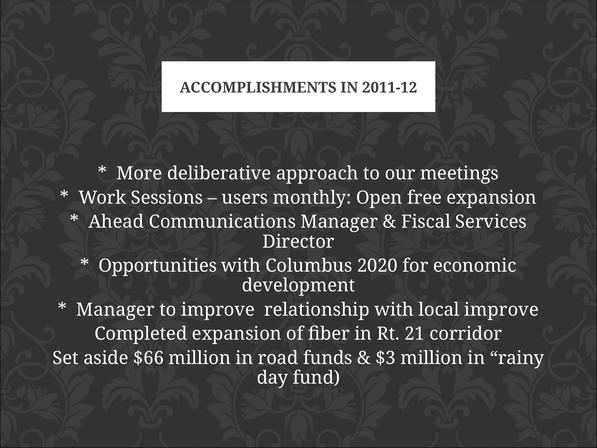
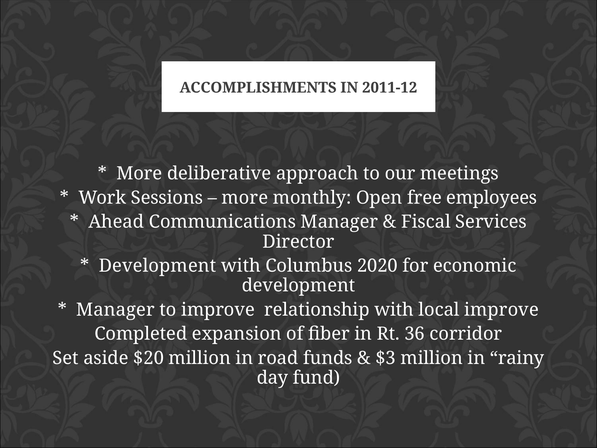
users at (245, 198): users -> more
free expansion: expansion -> employees
Opportunities at (158, 266): Opportunities -> Development
21: 21 -> 36
$66: $66 -> $20
